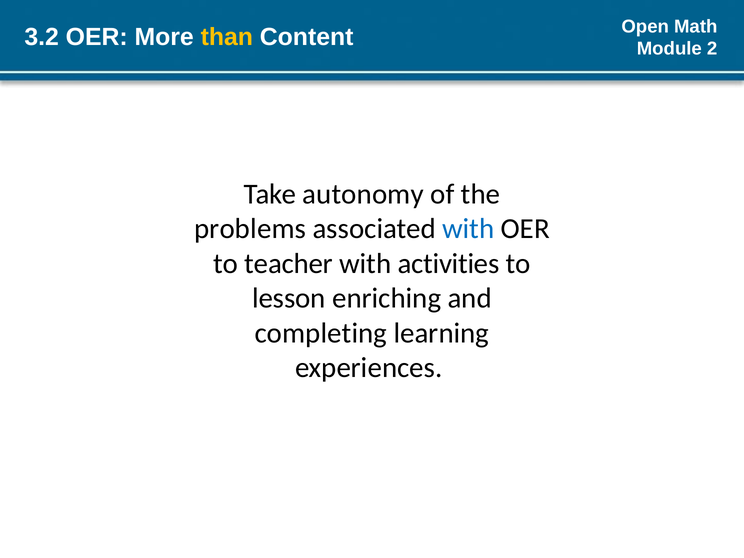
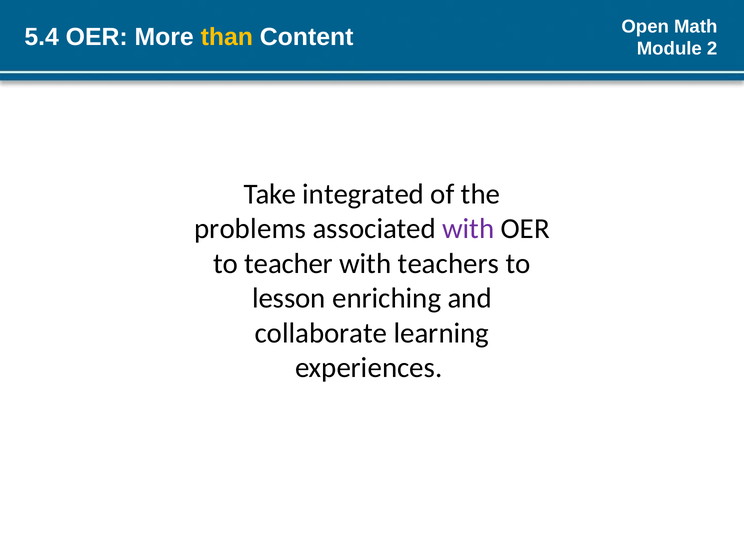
3.2: 3.2 -> 5.4
autonomy: autonomy -> integrated
with at (468, 229) colour: blue -> purple
activities: activities -> teachers
completing: completing -> collaborate
